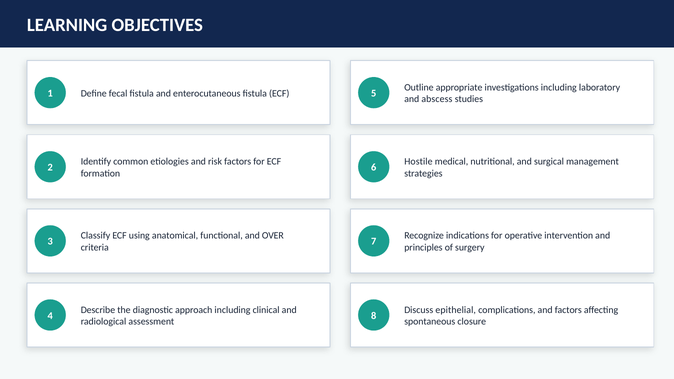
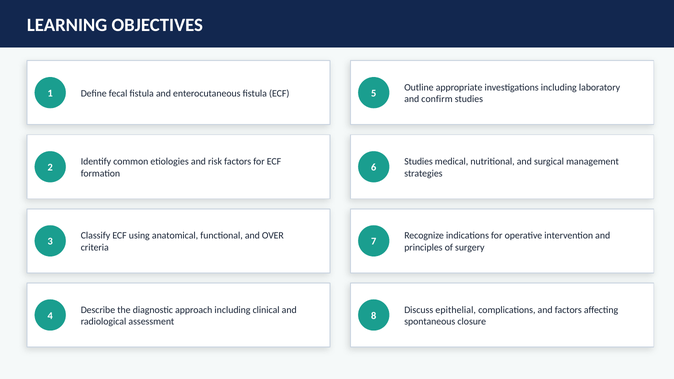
abscess: abscess -> confirm
Hostile at (418, 162): Hostile -> Studies
